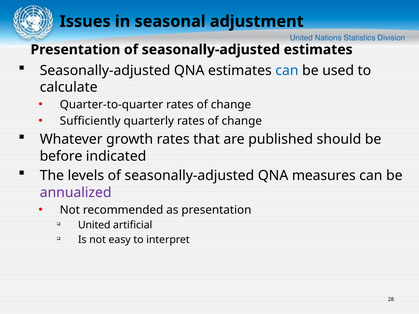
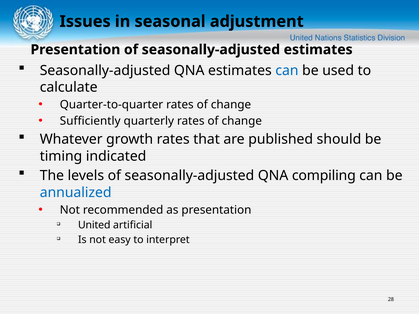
before: before -> timing
measures: measures -> compiling
annualized colour: purple -> blue
